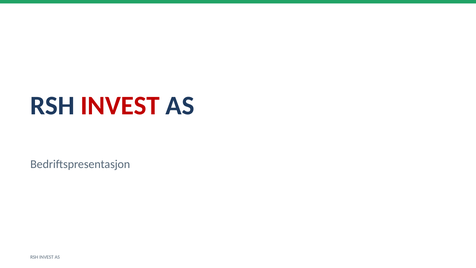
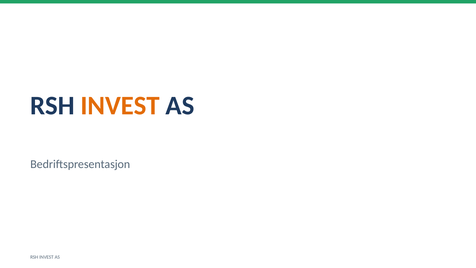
INVEST at (120, 106) colour: red -> orange
